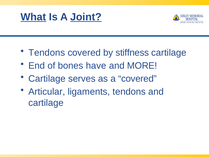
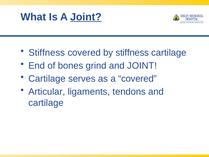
What underline: present -> none
Tendons at (47, 53): Tendons -> Stiffness
have: have -> grind
and MORE: MORE -> JOINT
